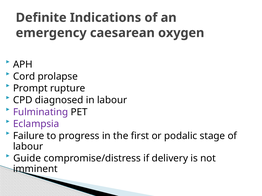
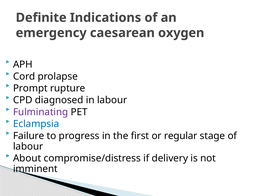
Eclampsia colour: purple -> blue
podalic: podalic -> regular
Guide: Guide -> About
